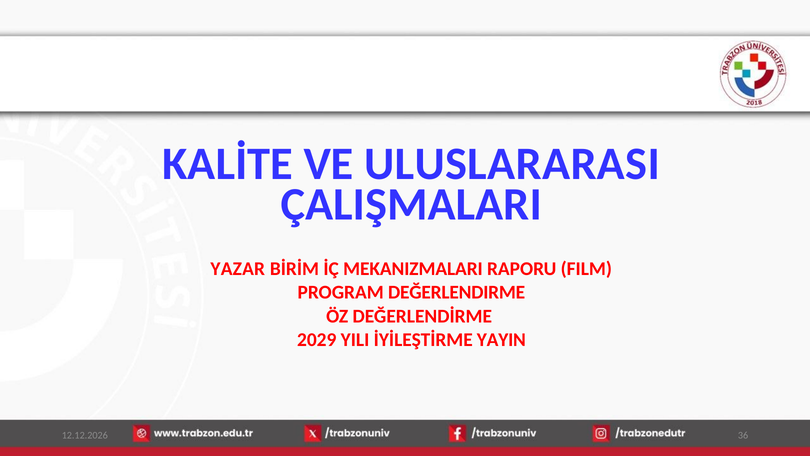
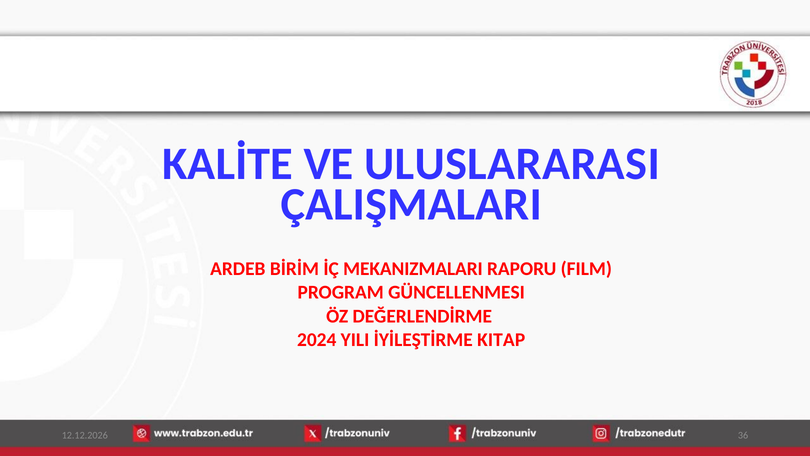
YAZAR: YAZAR -> ARDEB
DEĞERLENDIRME: DEĞERLENDIRME -> GÜNCELLENMESI
2029: 2029 -> 2024
YAYIN: YAYIN -> KITAP
